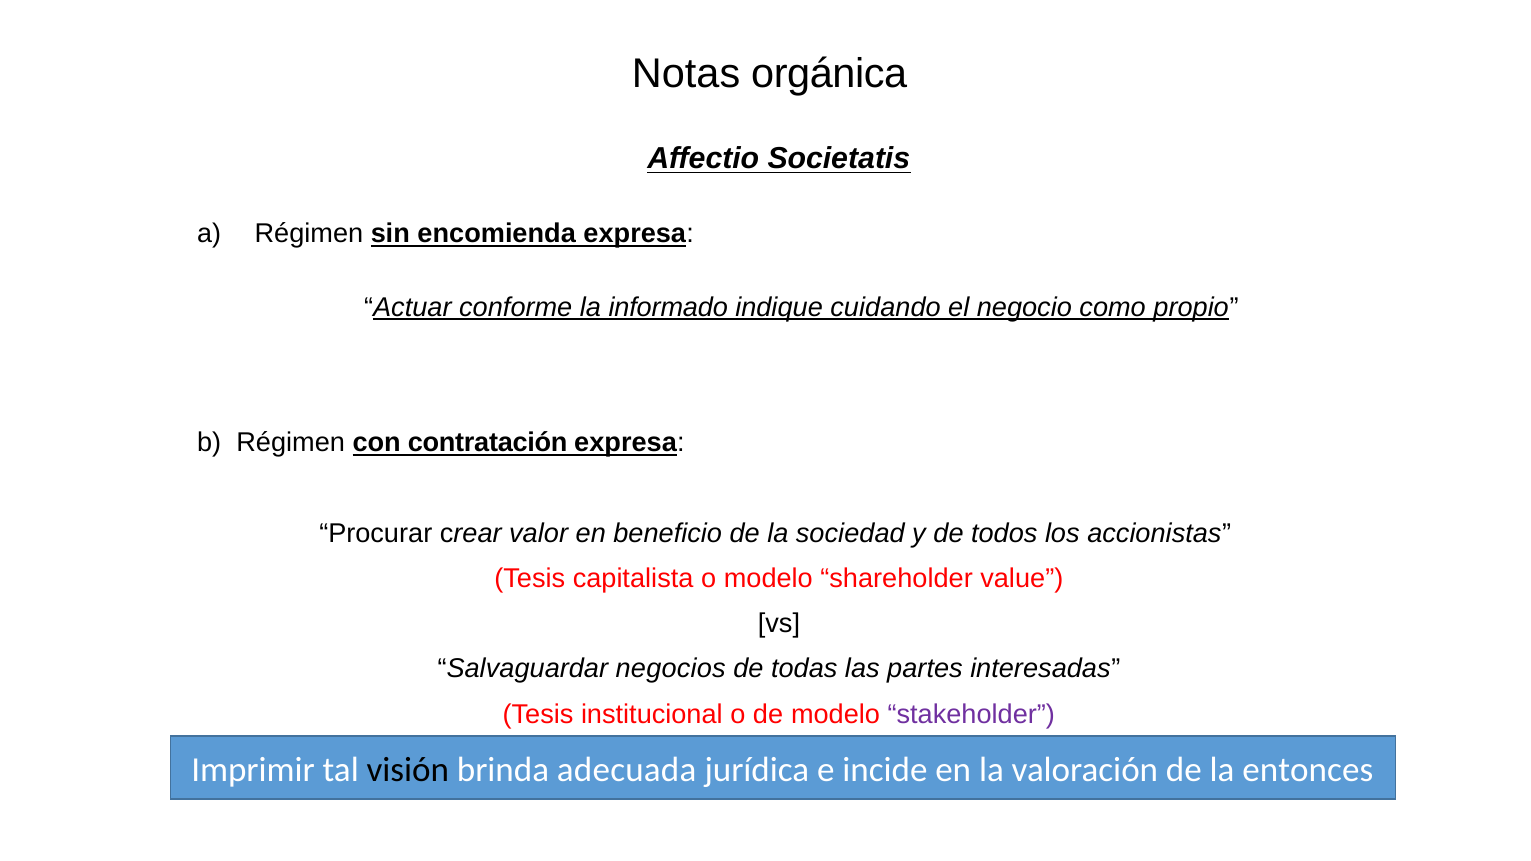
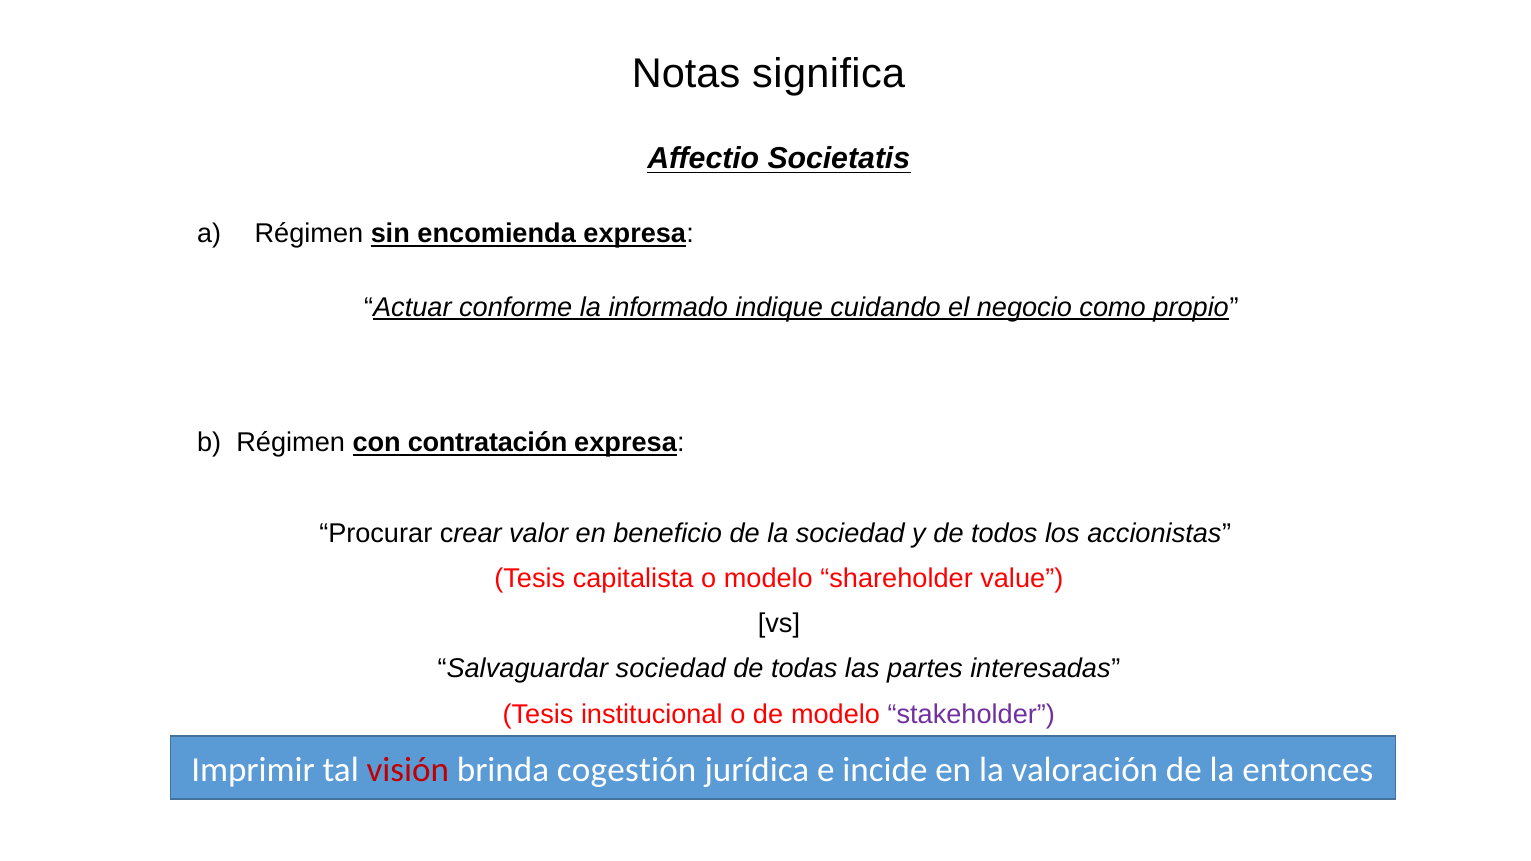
orgánica: orgánica -> significa
Salvaguardar negocios: negocios -> sociedad
visión colour: black -> red
adecuada: adecuada -> cogestión
